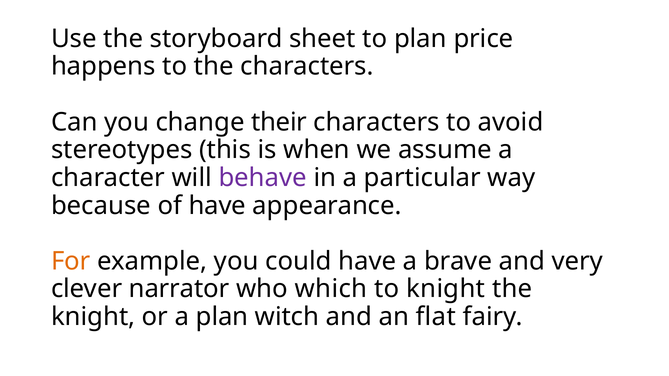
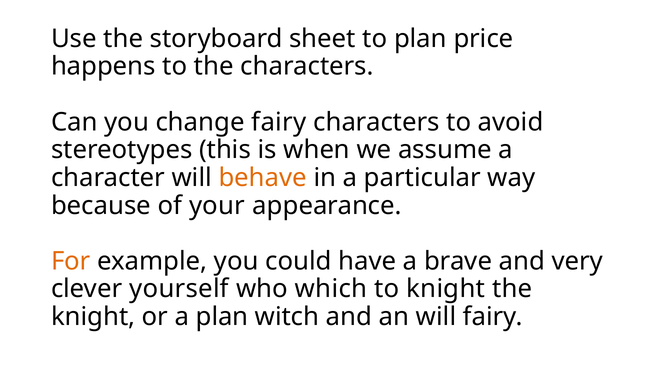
change their: their -> fairy
behave colour: purple -> orange
of have: have -> your
narrator: narrator -> yourself
an flat: flat -> will
